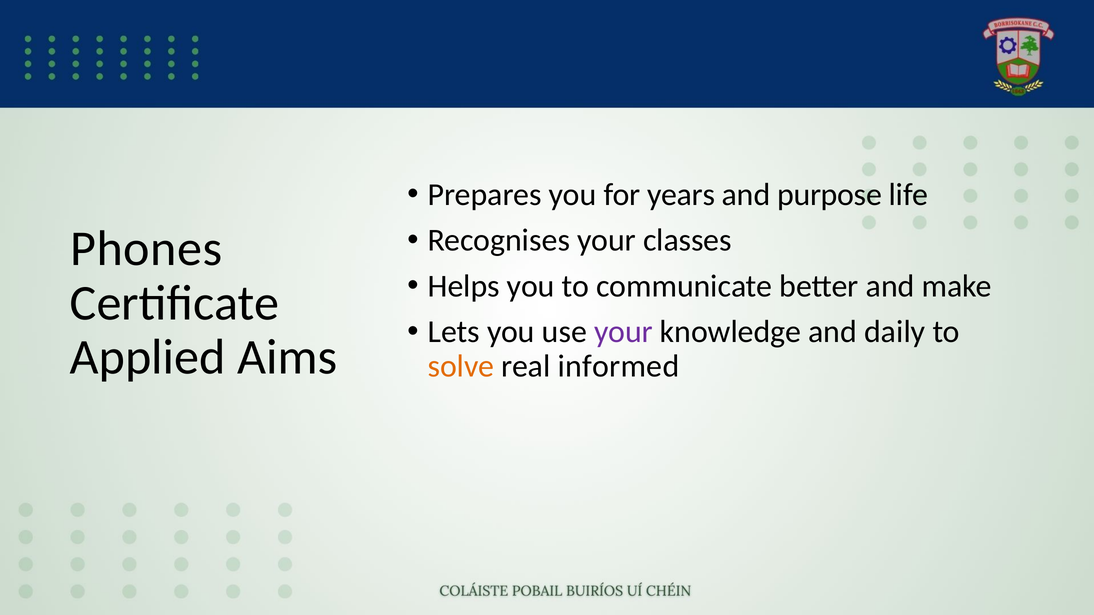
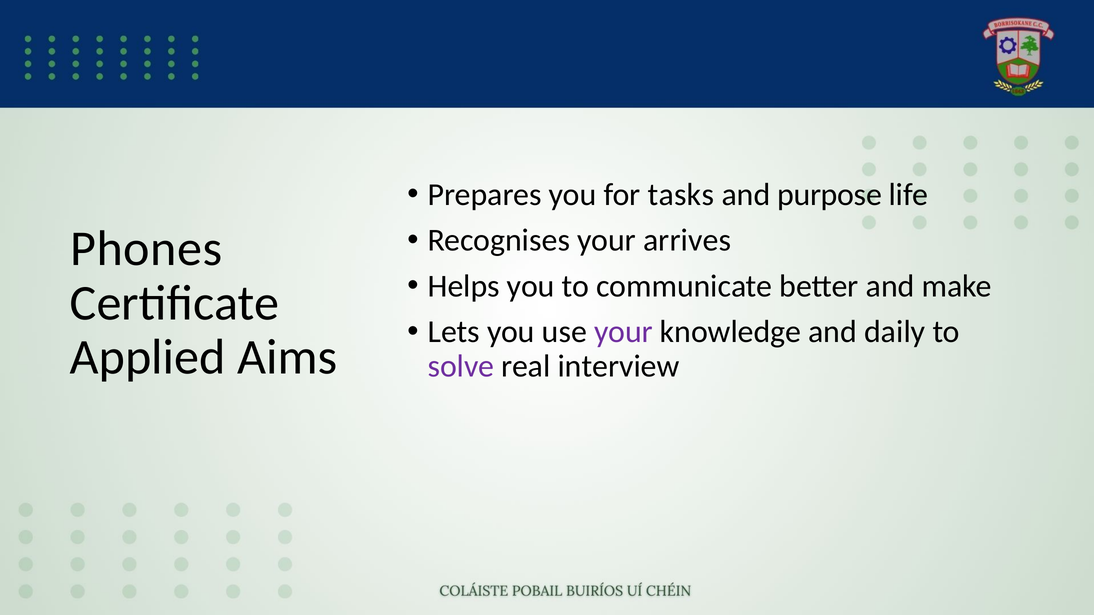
years: years -> tasks
classes: classes -> arrives
solve colour: orange -> purple
informed: informed -> interview
